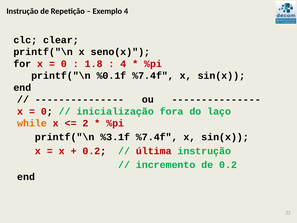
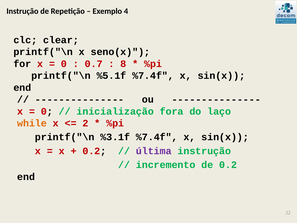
1.8: 1.8 -> 0.7
4 at (123, 64): 4 -> 8
%0.1f: %0.1f -> %5.1f
última colour: red -> purple
